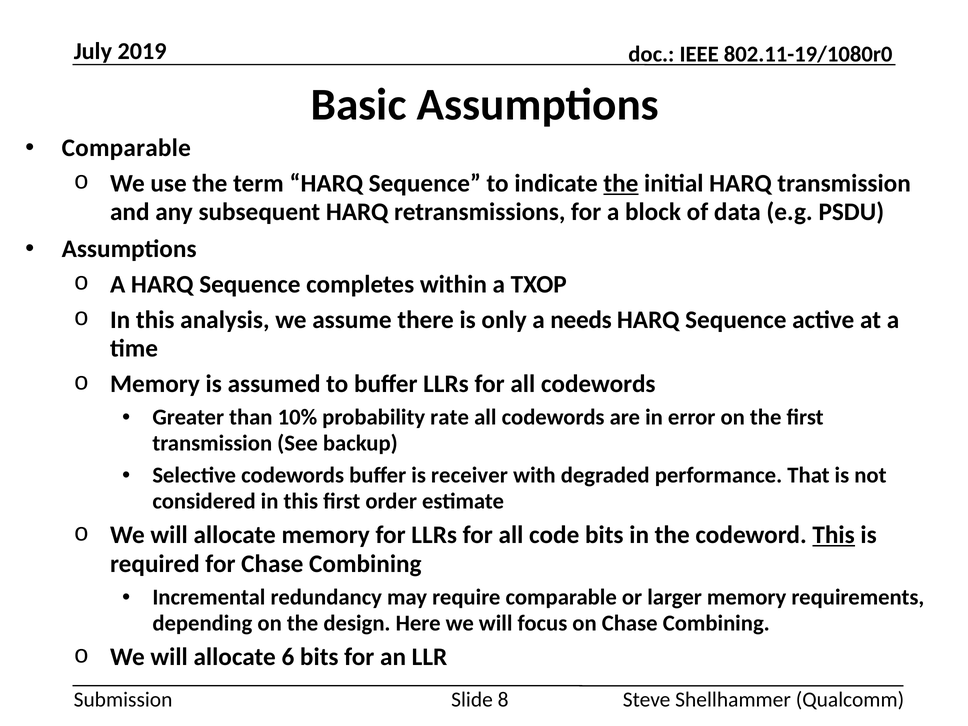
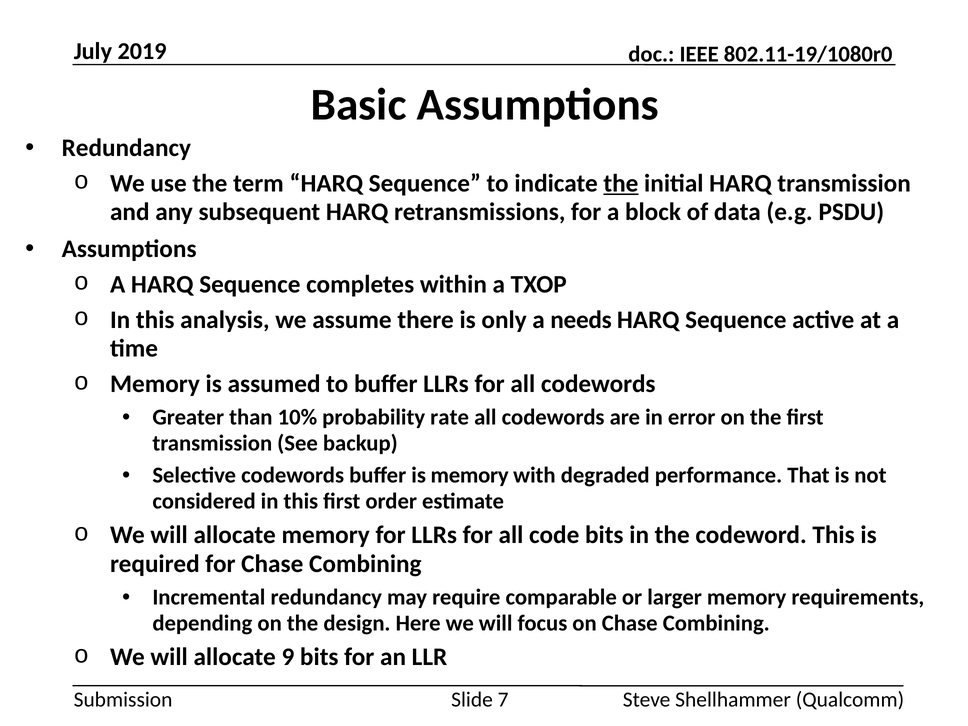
Comparable at (126, 148): Comparable -> Redundancy
is receiver: receiver -> memory
This at (834, 535) underline: present -> none
6: 6 -> 9
8: 8 -> 7
